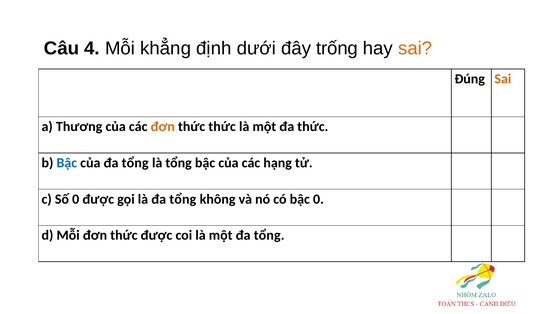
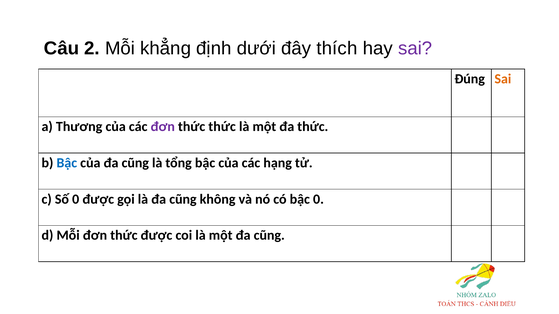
4: 4 -> 2
trống: trống -> thích
sai at (415, 48) colour: orange -> purple
đơn at (163, 127) colour: orange -> purple
của đa tổng: tổng -> cũng
là đa tổng: tổng -> cũng
một đa tổng: tổng -> cũng
